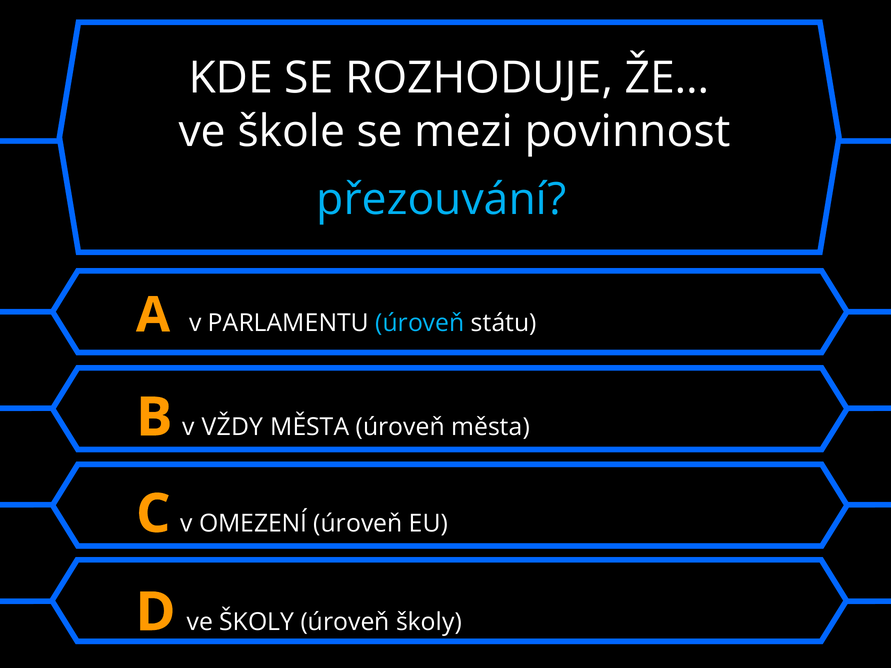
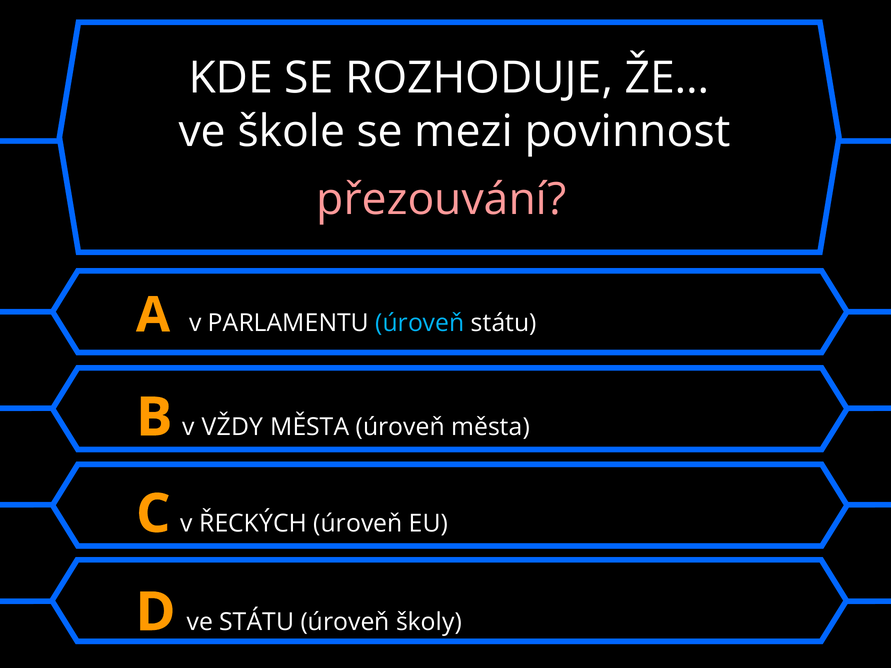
přezouvání colour: light blue -> pink
OMEZENÍ: OMEZENÍ -> ŘECKÝCH
ve ŠKOLY: ŠKOLY -> STÁTU
